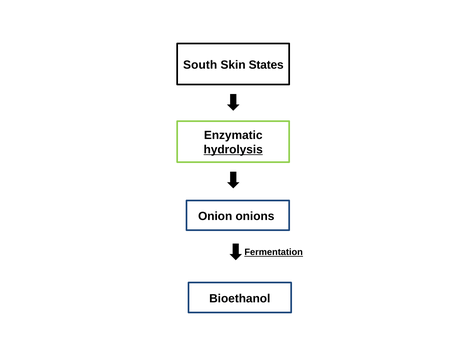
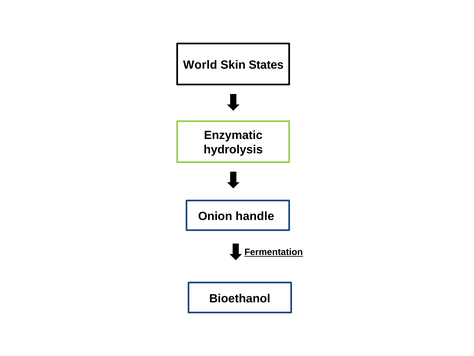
South: South -> World
hydrolysis underline: present -> none
onions: onions -> handle
